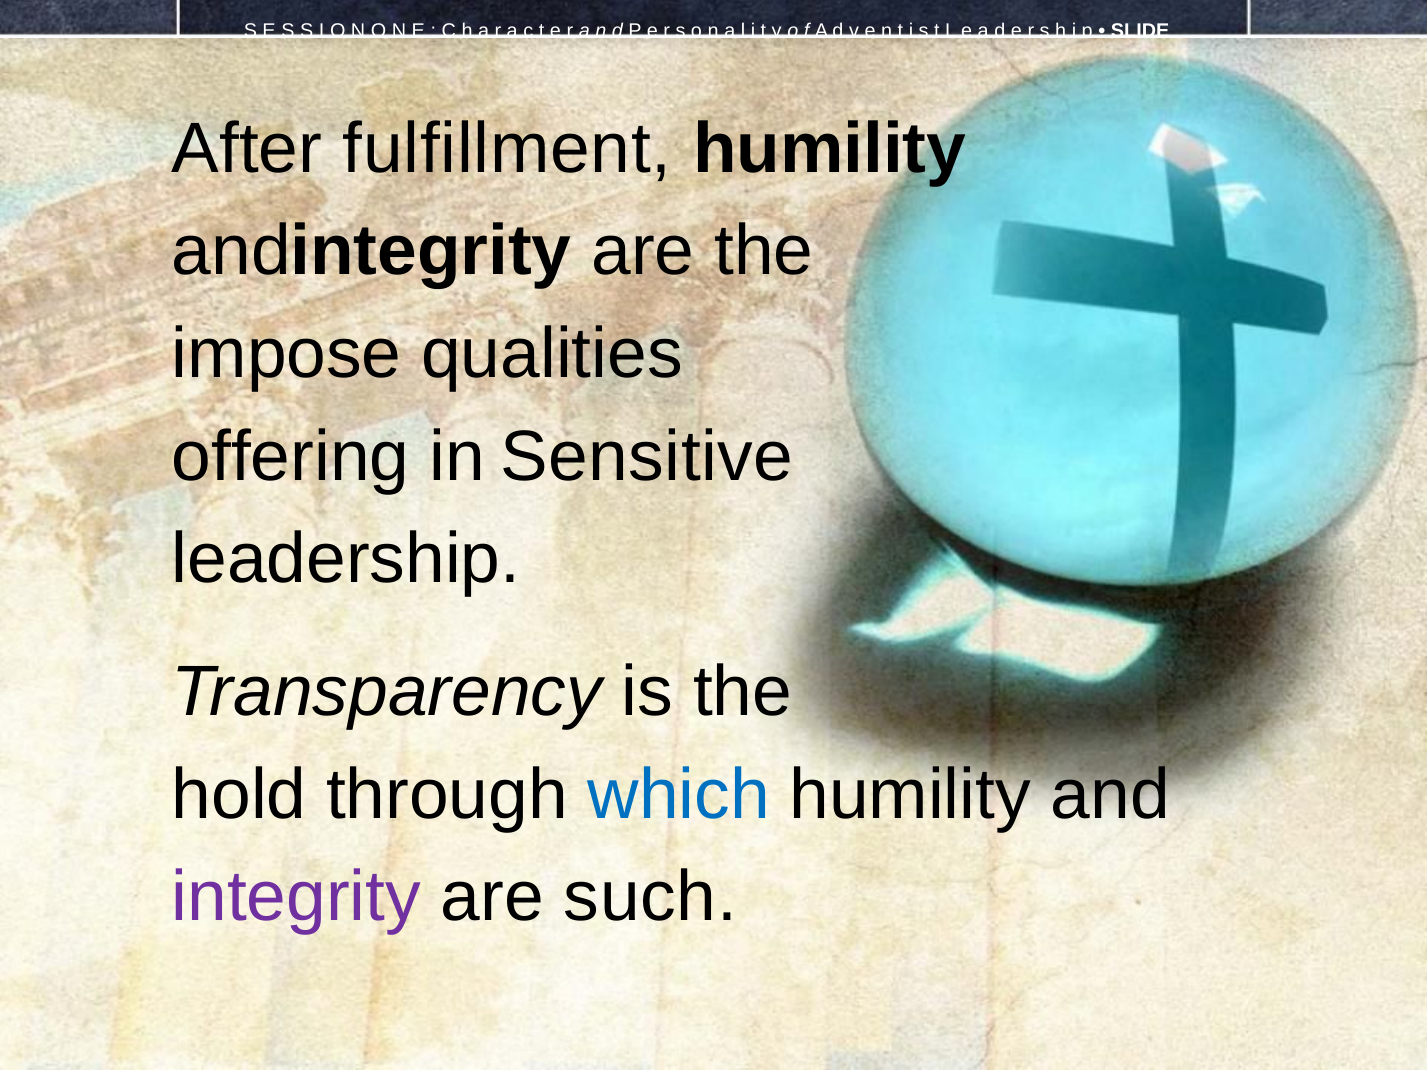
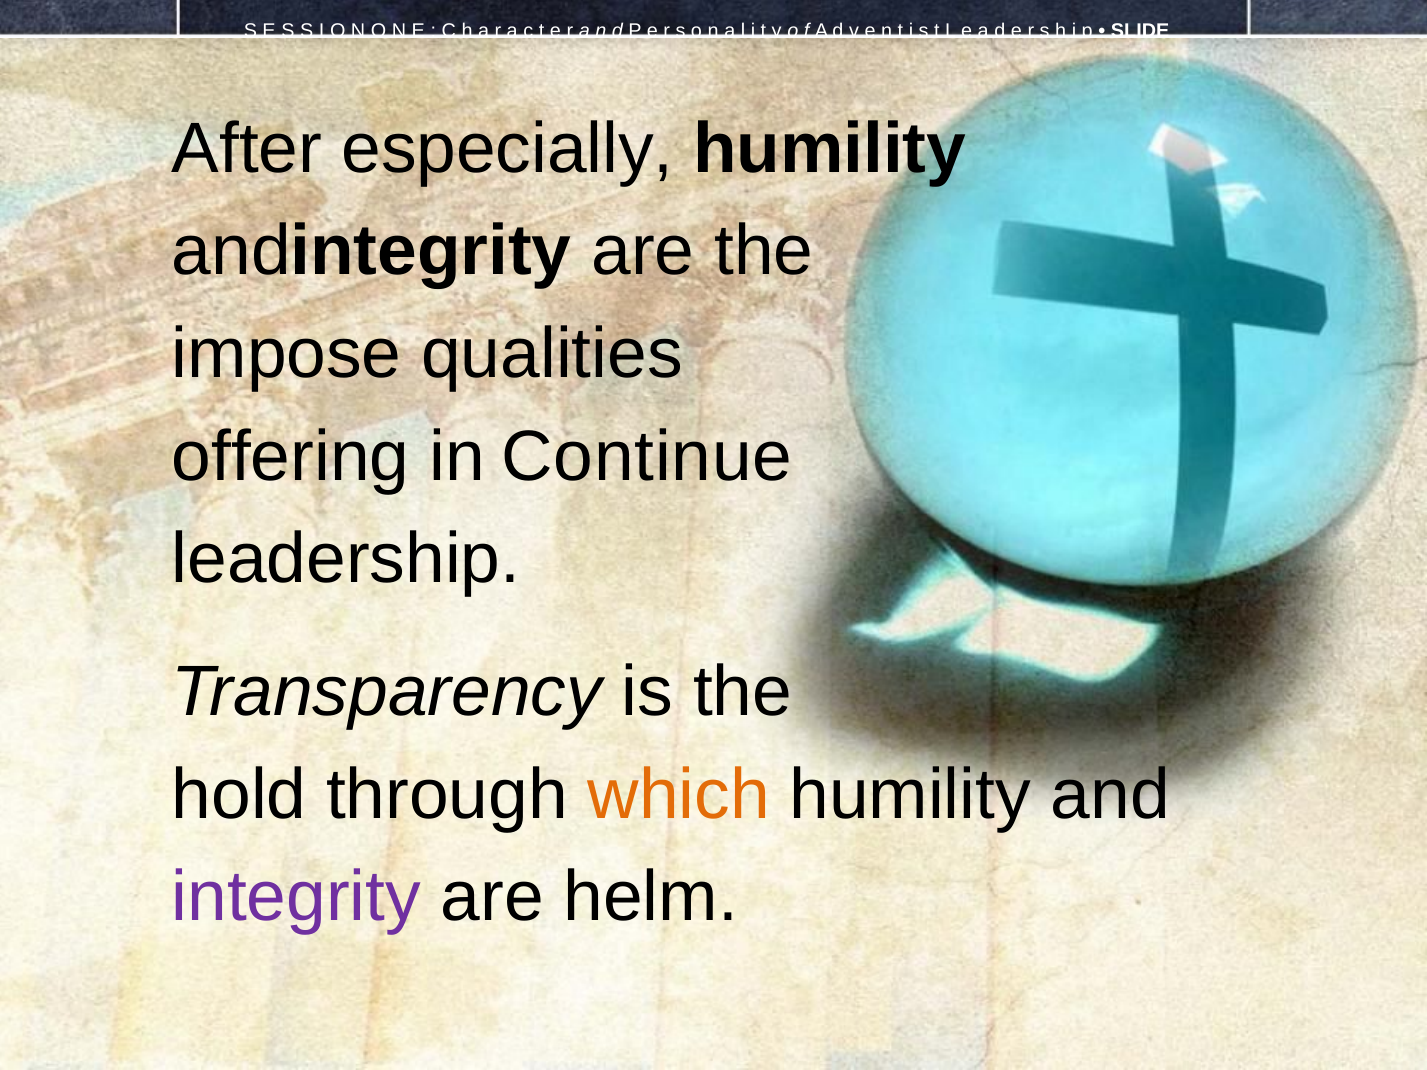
fulfillment: fulfillment -> especially
Sensitive: Sensitive -> Continue
which colour: blue -> orange
such: such -> helm
